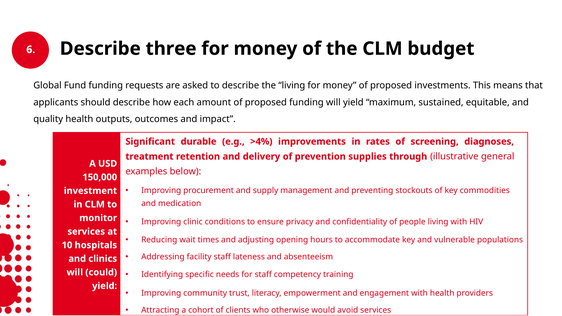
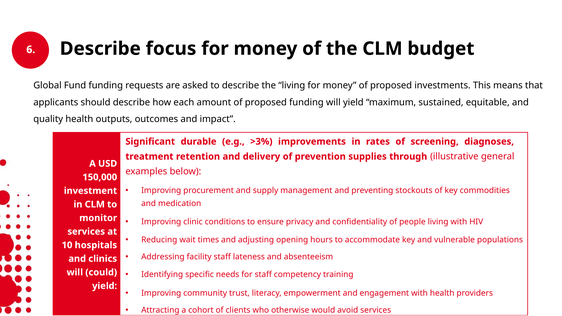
three: three -> focus
>4%: >4% -> >3%
